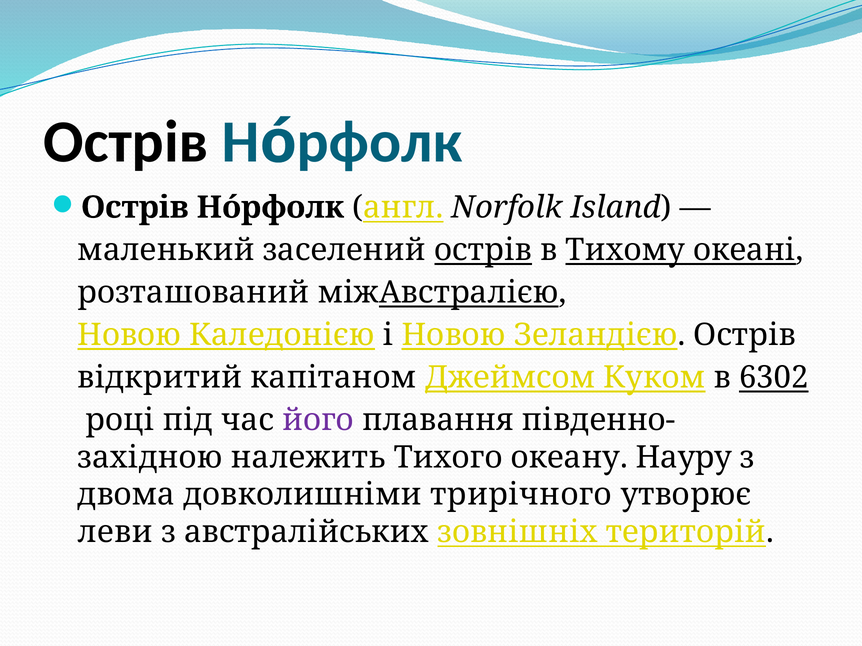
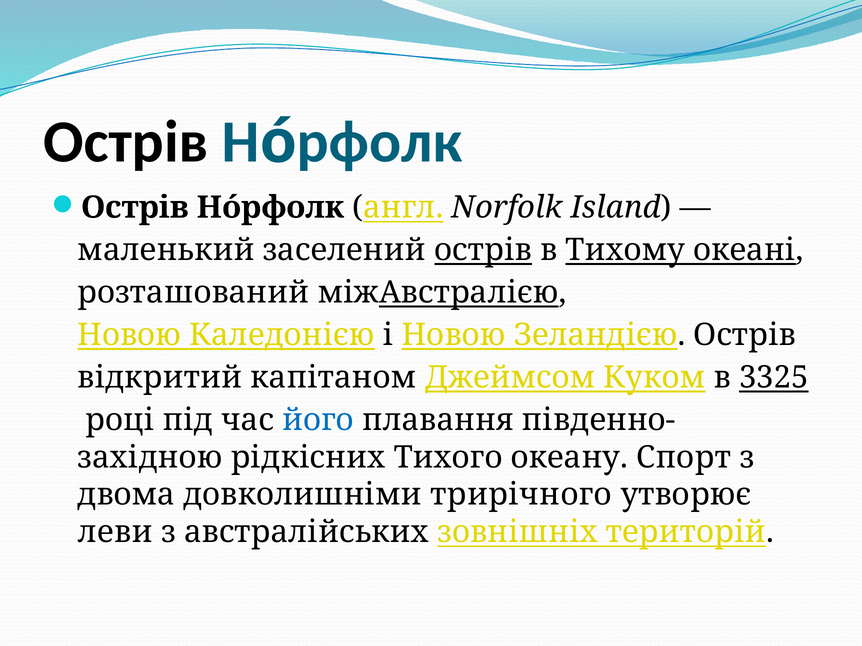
6302: 6302 -> 3325
його colour: purple -> blue
належить: належить -> рідкісних
Науру: Науру -> Спорт
